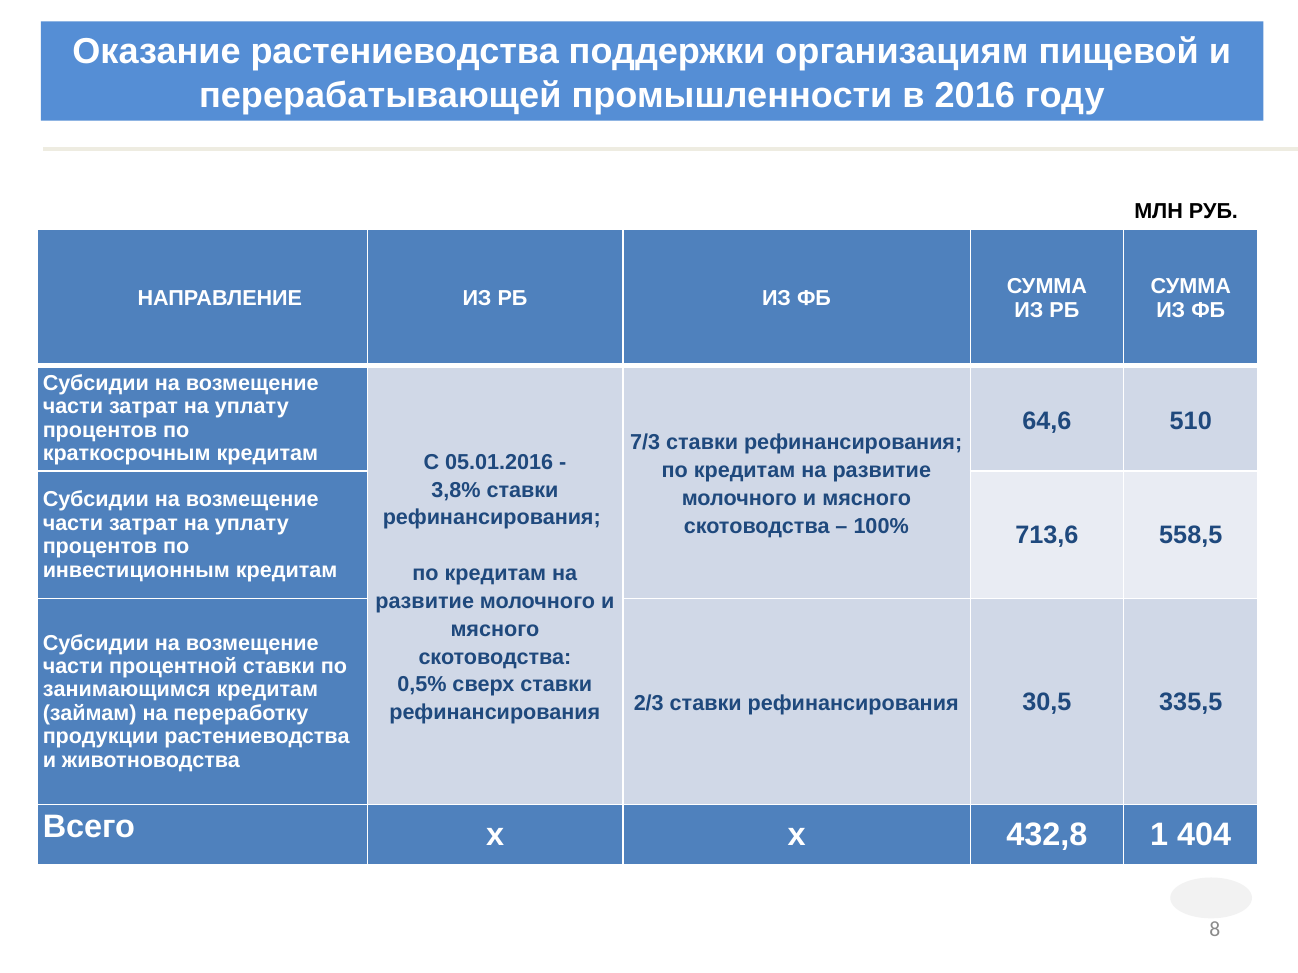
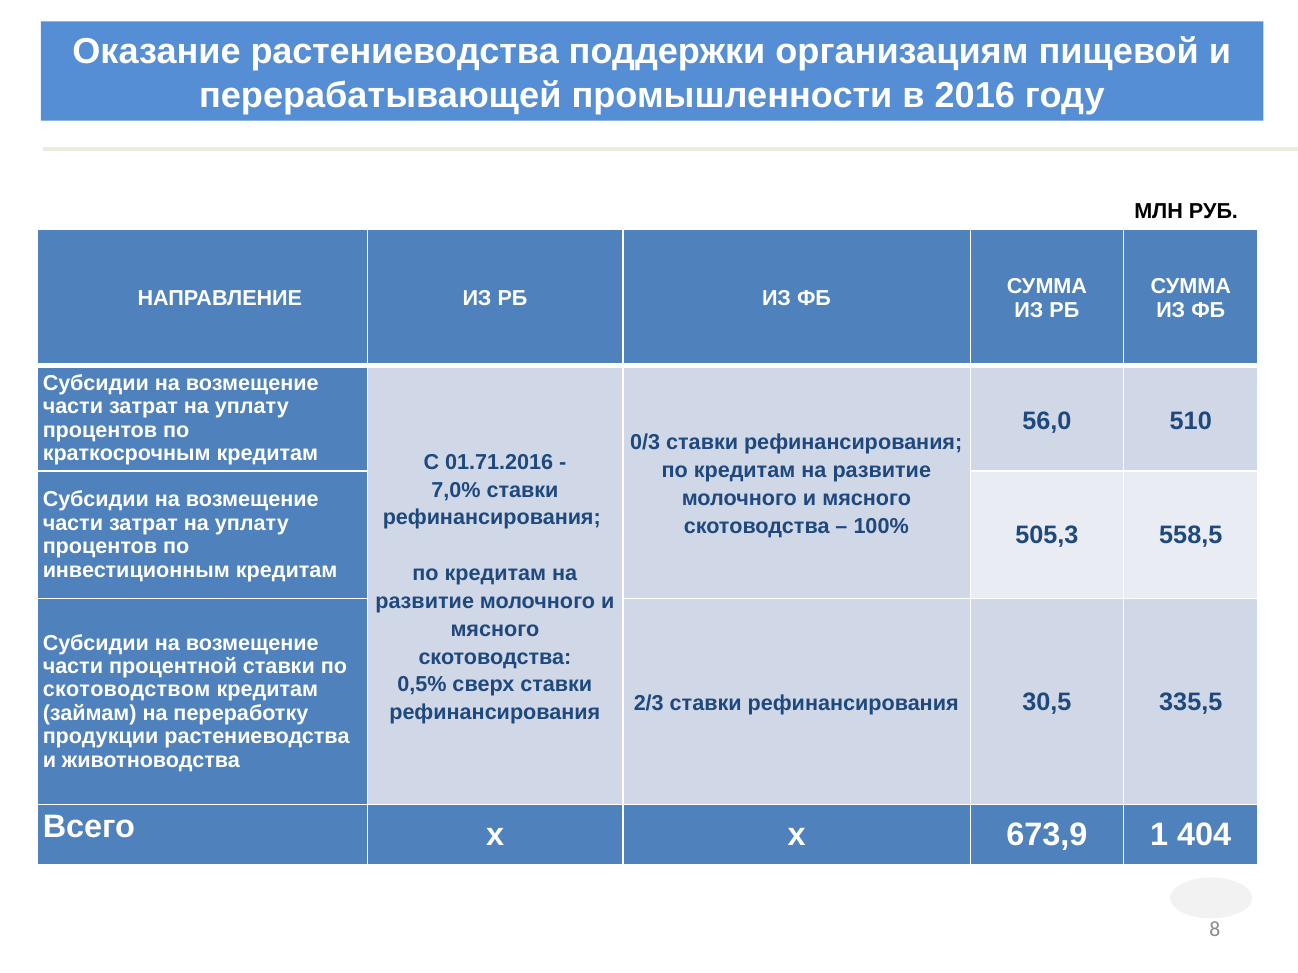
64,6: 64,6 -> 56,0
7/3: 7/3 -> 0/3
05.01.2016: 05.01.2016 -> 01.71.2016
3,8%: 3,8% -> 7,0%
713,6: 713,6 -> 505,3
занимающимся: занимающимся -> скотоводством
432,8: 432,8 -> 673,9
